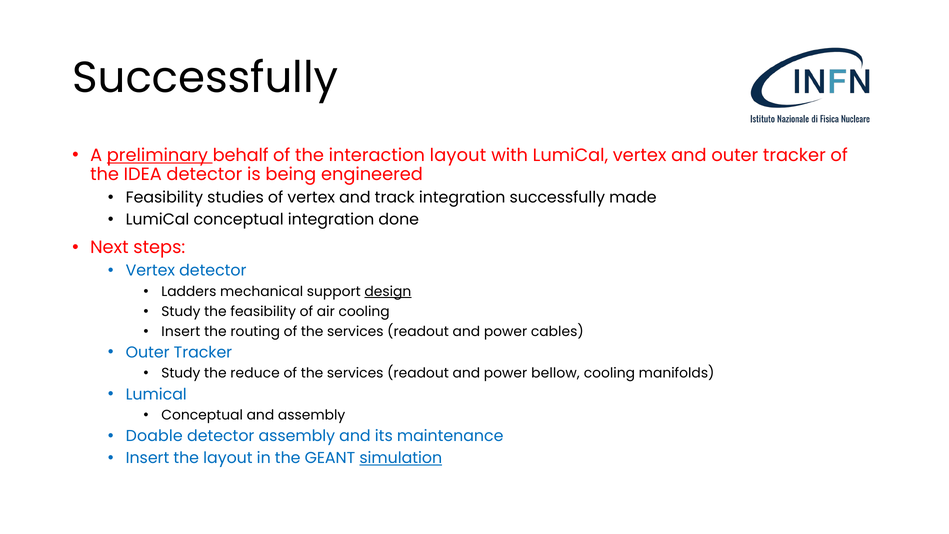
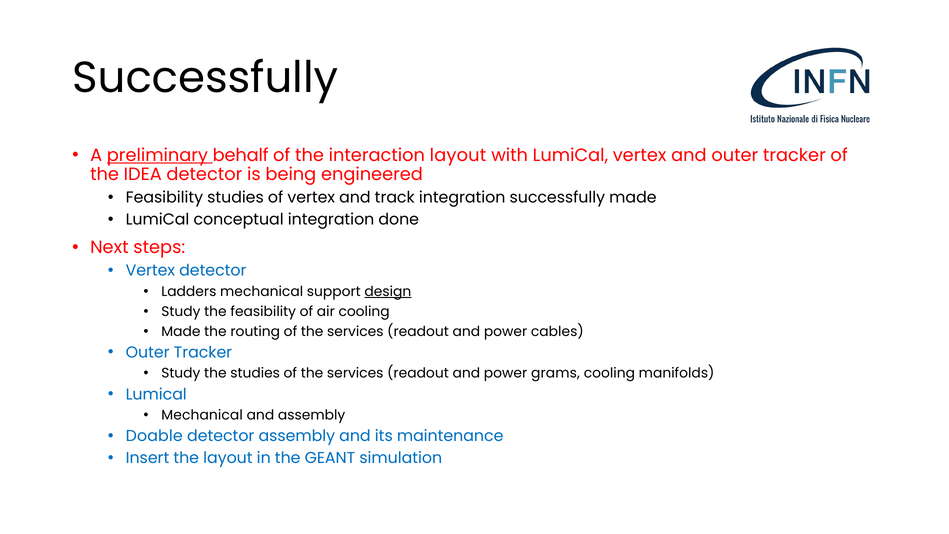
Insert at (181, 331): Insert -> Made
the reduce: reduce -> studies
bellow: bellow -> grams
Conceptual at (202, 415): Conceptual -> Mechanical
simulation underline: present -> none
